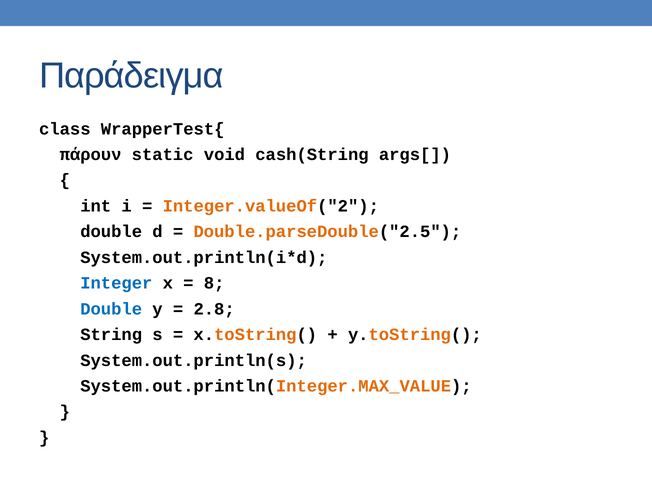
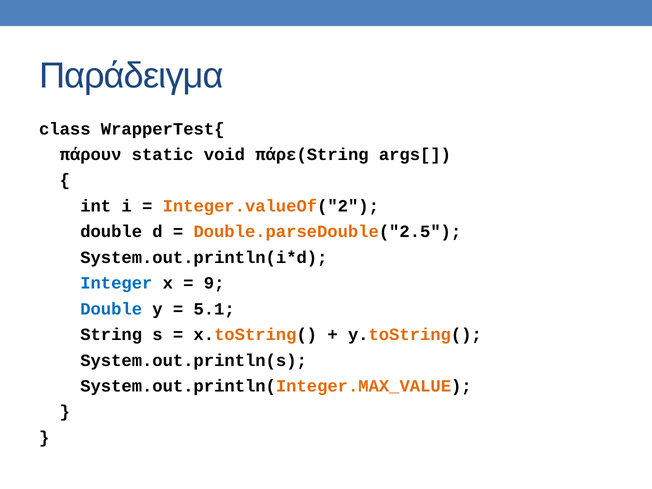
cash(String: cash(String -> πάρε(String
8: 8 -> 9
2.8: 2.8 -> 5.1
